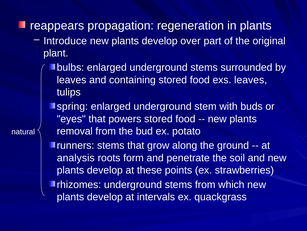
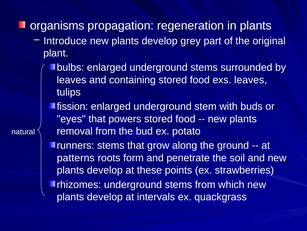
reappears: reappears -> organisms
over: over -> grey
spring: spring -> fission
analysis: analysis -> patterns
